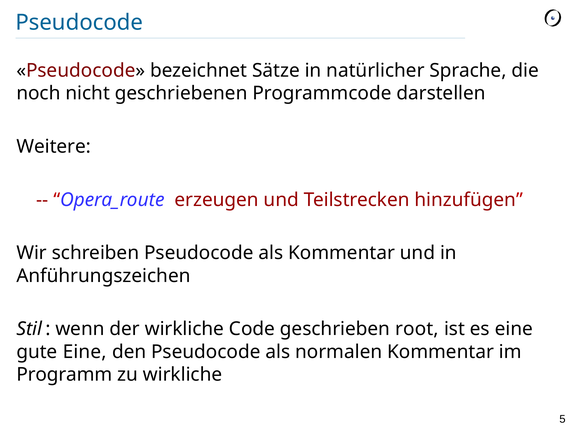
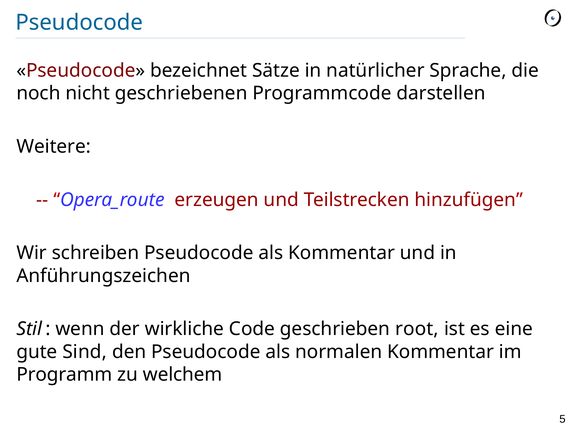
gute Eine: Eine -> Sind
zu wirkliche: wirkliche -> welchem
